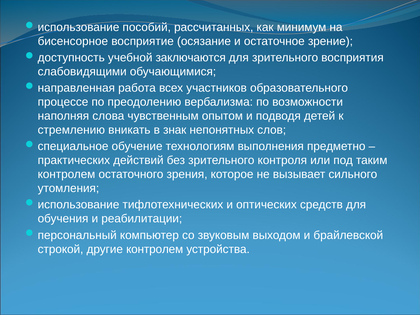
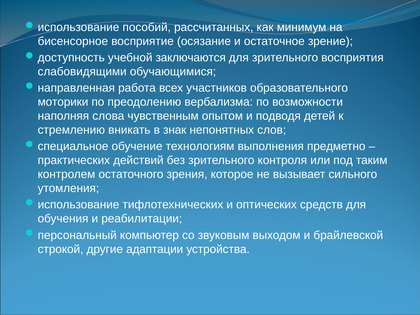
процессе: процессе -> моторики
другие контролем: контролем -> адаптации
